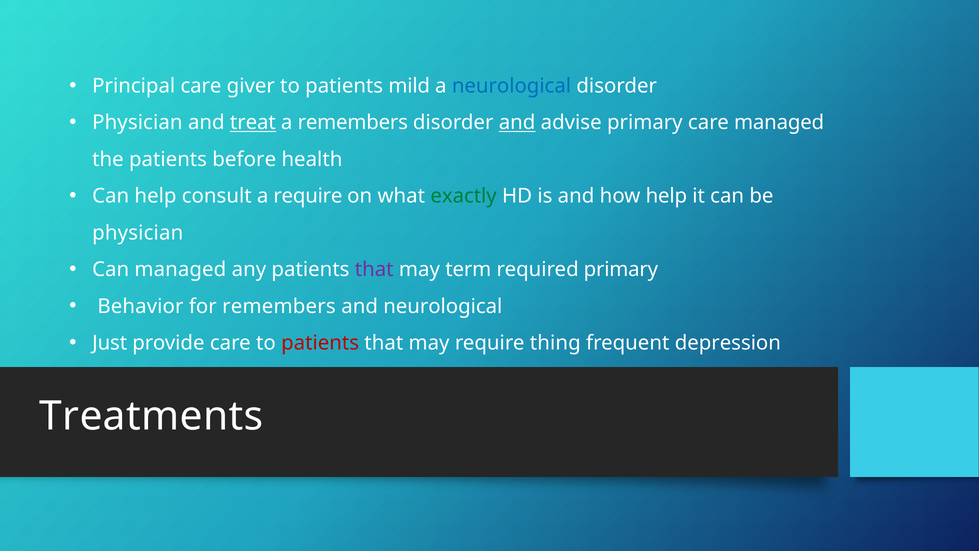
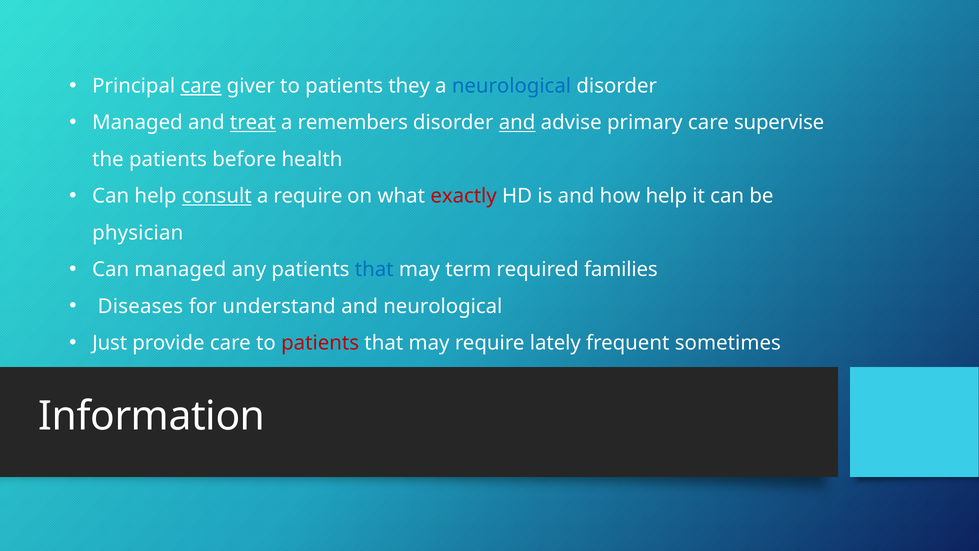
care at (201, 86) underline: none -> present
mild: mild -> they
Physician at (137, 123): Physician -> Managed
care managed: managed -> supervise
consult underline: none -> present
exactly colour: green -> red
that at (374, 269) colour: purple -> blue
required primary: primary -> families
Behavior: Behavior -> Diseases
for remembers: remembers -> understand
thing: thing -> lately
depression: depression -> sometimes
Treatments: Treatments -> Information
